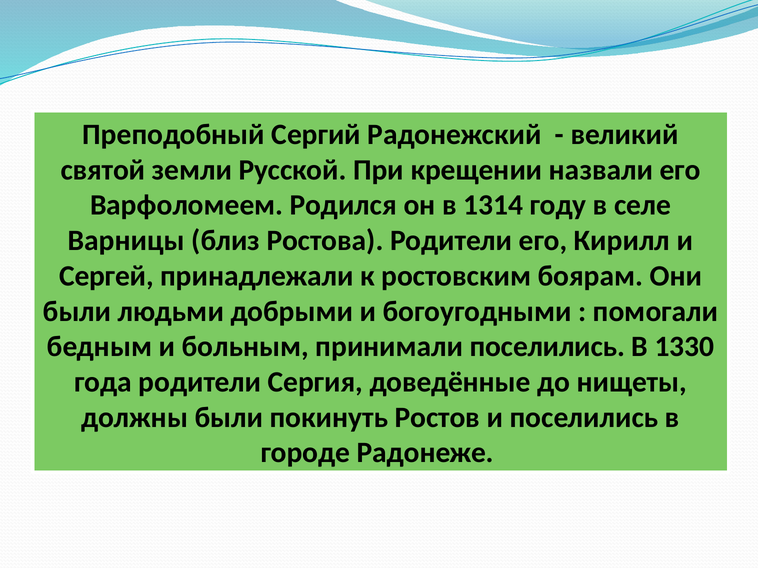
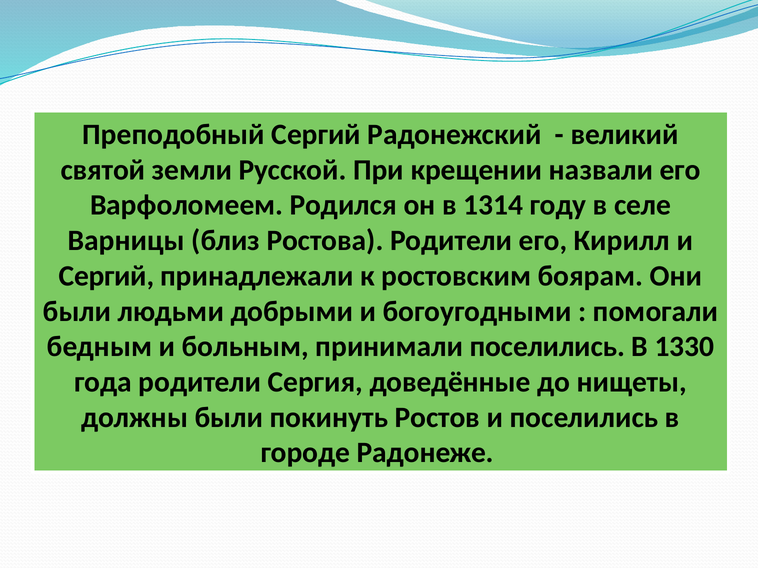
Сергей at (106, 276): Сергей -> Сергий
